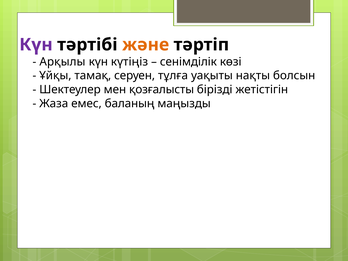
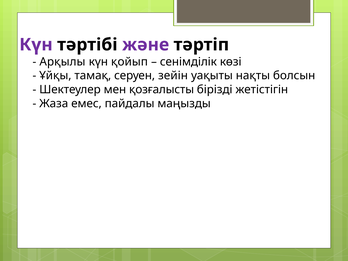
және colour: orange -> purple
күтіңіз: күтіңіз -> қойып
тұлға: тұлға -> зейін
баланың: баланың -> пайдалы
